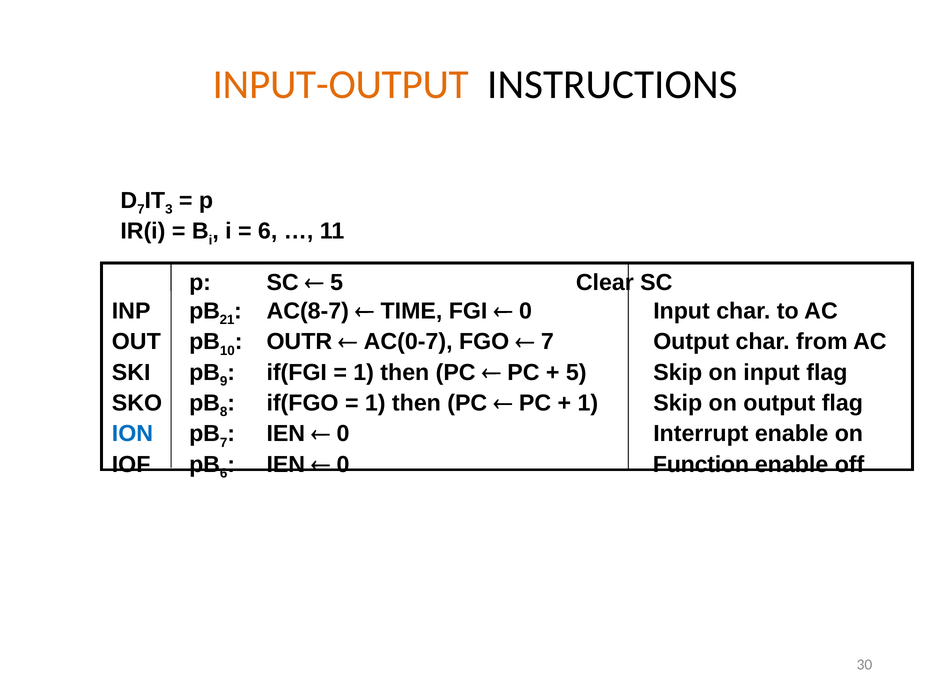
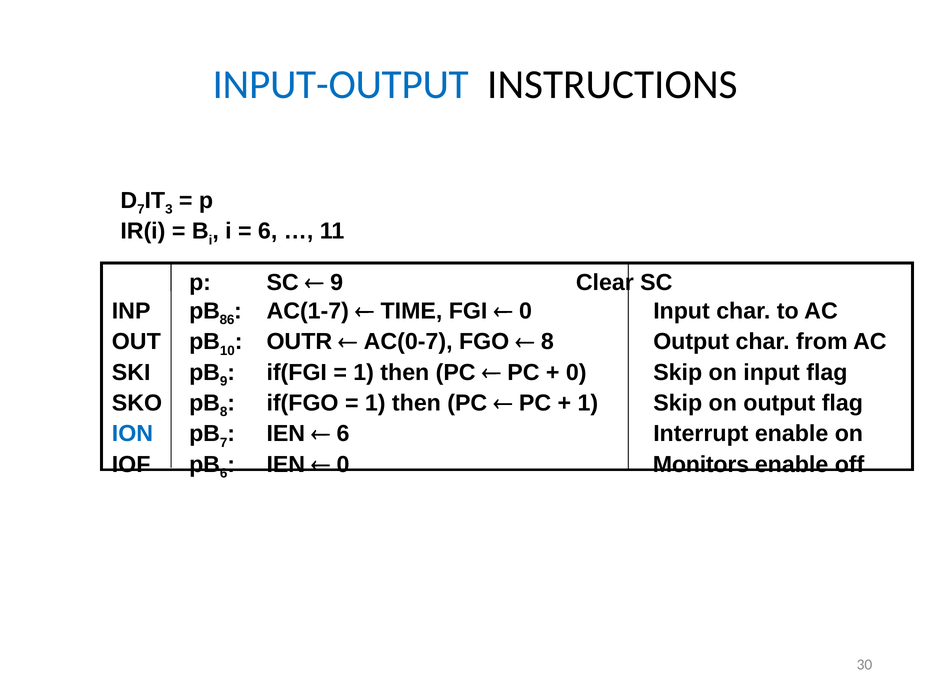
INPUT-OUTPUT colour: orange -> blue
5 at (337, 282): 5 -> 9
21: 21 -> 86
AC(8-7: AC(8-7 -> AC(1-7
7 at (547, 342): 7 -> 8
5 at (576, 372): 5 -> 0
0 at (343, 434): 0 -> 6
Function: Function -> Monitors
